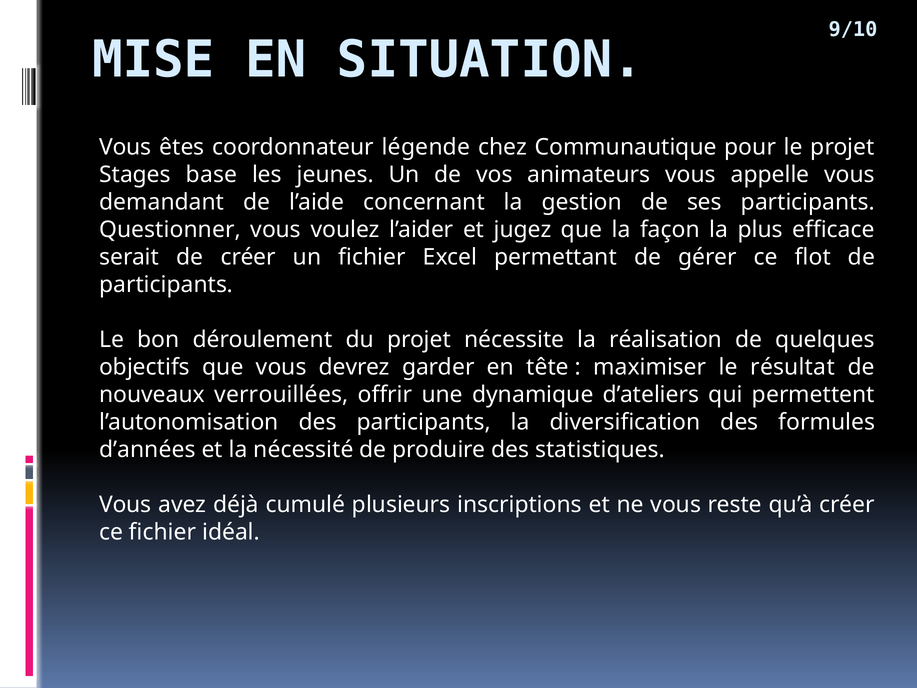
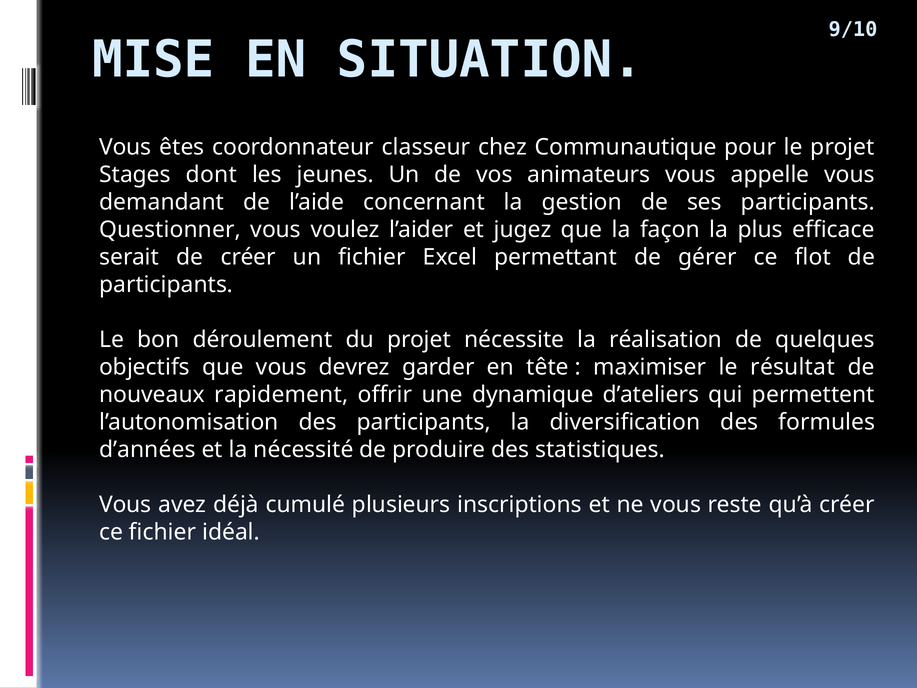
légende: légende -> classeur
base: base -> dont
verrouillées: verrouillées -> rapidement
